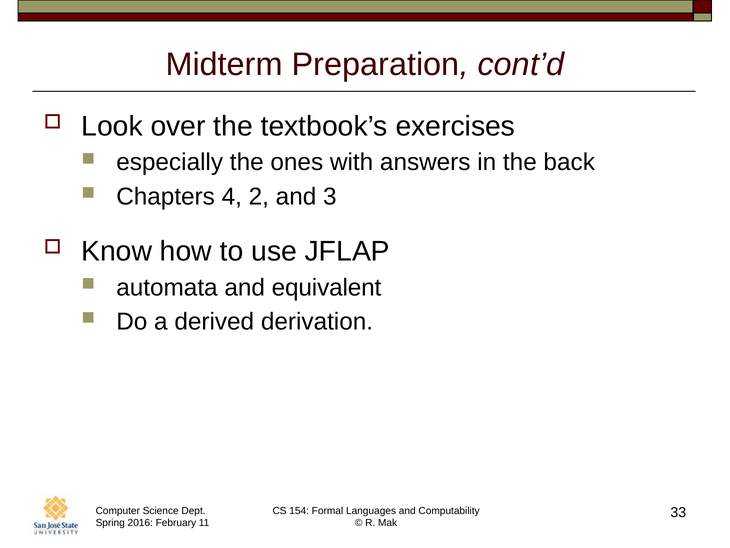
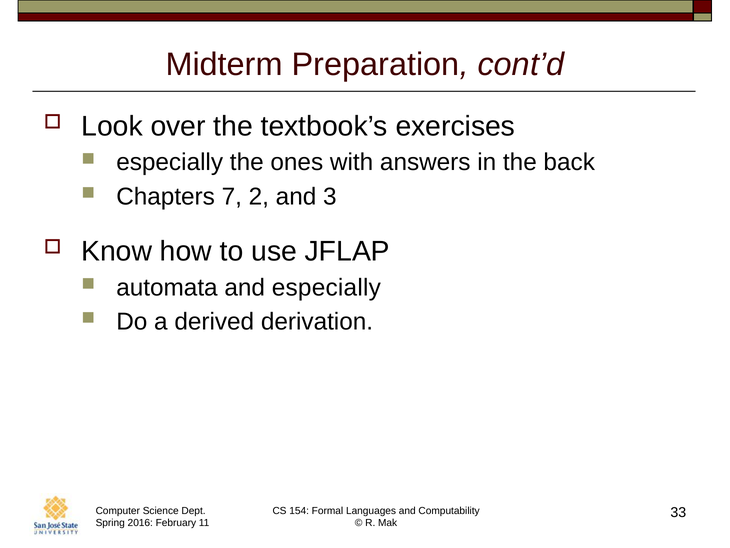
4: 4 -> 7
and equivalent: equivalent -> especially
